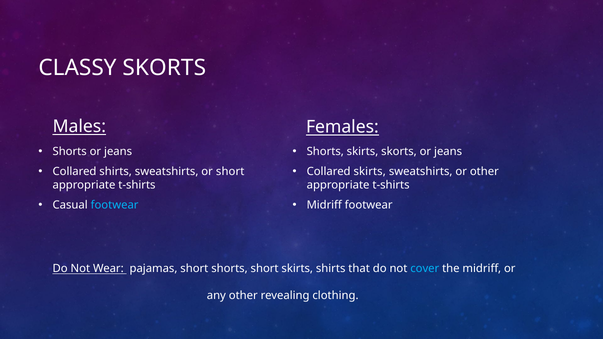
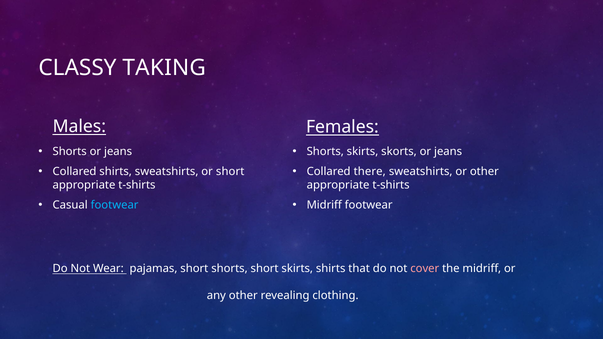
CLASSY SKORTS: SKORTS -> TAKING
Collared skirts: skirts -> there
cover colour: light blue -> pink
